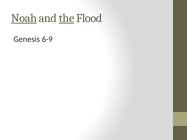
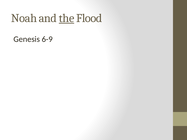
Noah underline: present -> none
